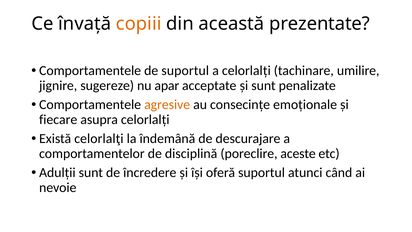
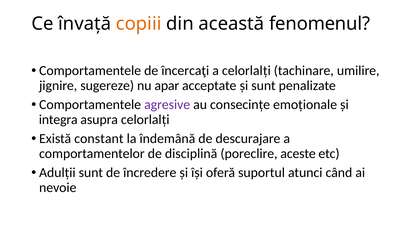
prezentate: prezentate -> fenomenul
de suportul: suportul -> încercaţi
agresive colour: orange -> purple
fiecare: fiecare -> integra
celorlalţi: celorlalţi -> constant
